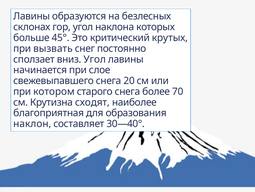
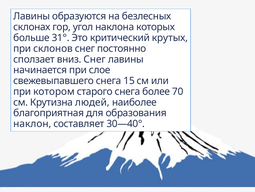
45°: 45° -> 31°
вызвать: вызвать -> склонов
вниз Угол: Угол -> Снег
20: 20 -> 15
сходят: сходят -> людей
